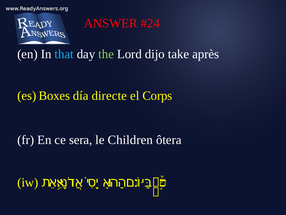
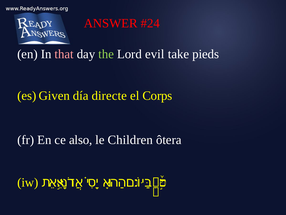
that colour: light blue -> pink
dijo: dijo -> evil
après: après -> pieds
Boxes: Boxes -> Given
sera: sera -> also
